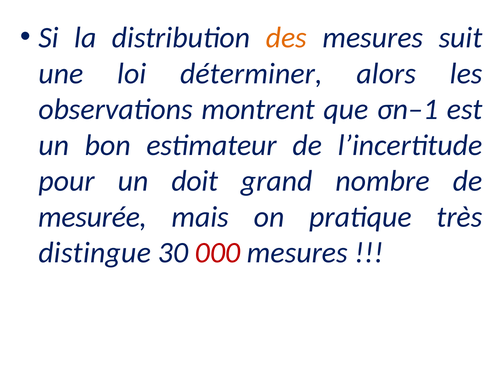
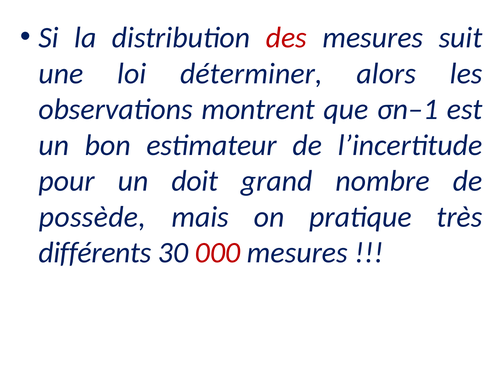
des colour: orange -> red
mesurée: mesurée -> possède
distingue: distingue -> différents
